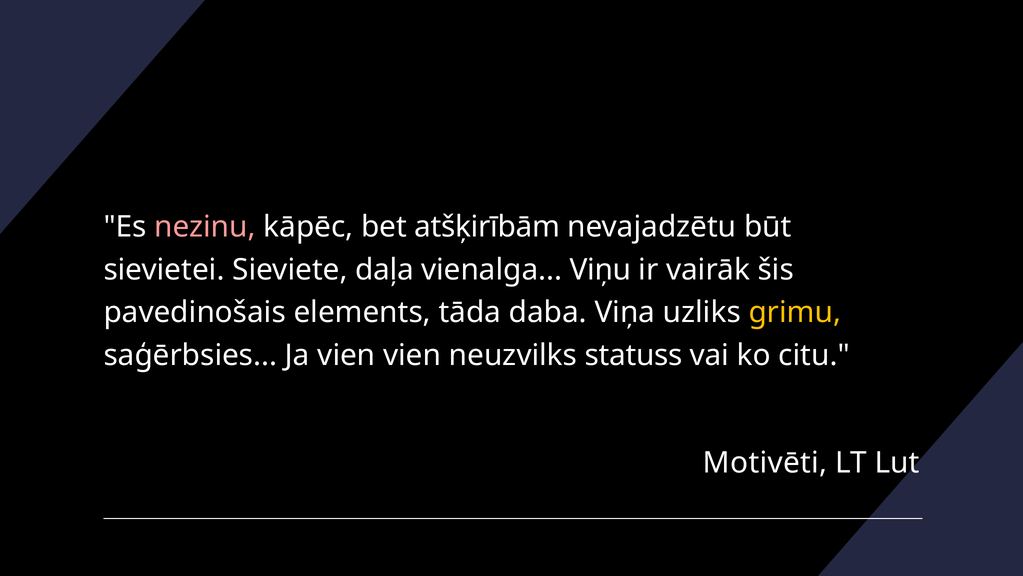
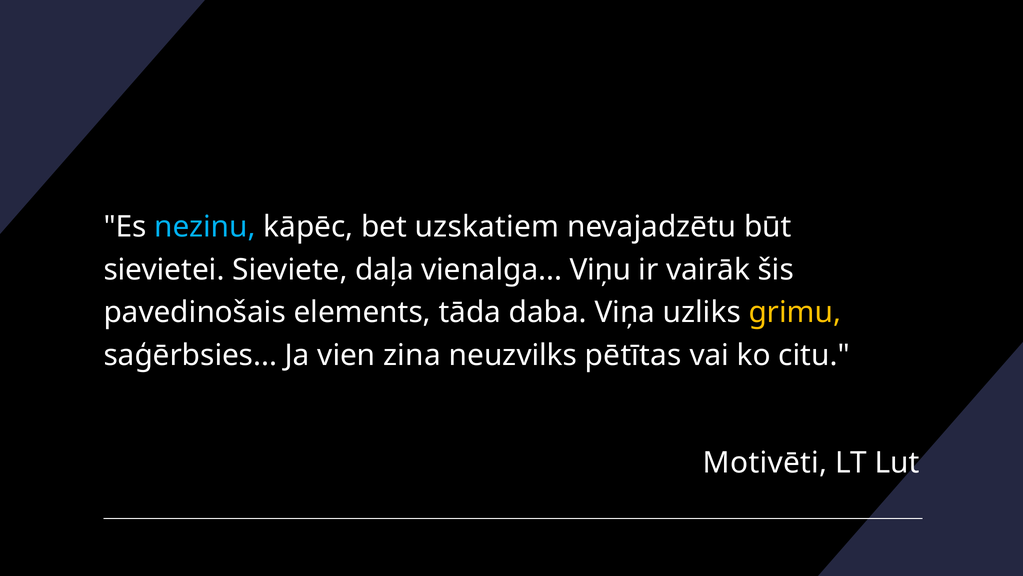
nezinu colour: pink -> light blue
atšķirībām: atšķirībām -> uzskatiem
vien vien: vien -> zina
statuss: statuss -> pētītas
